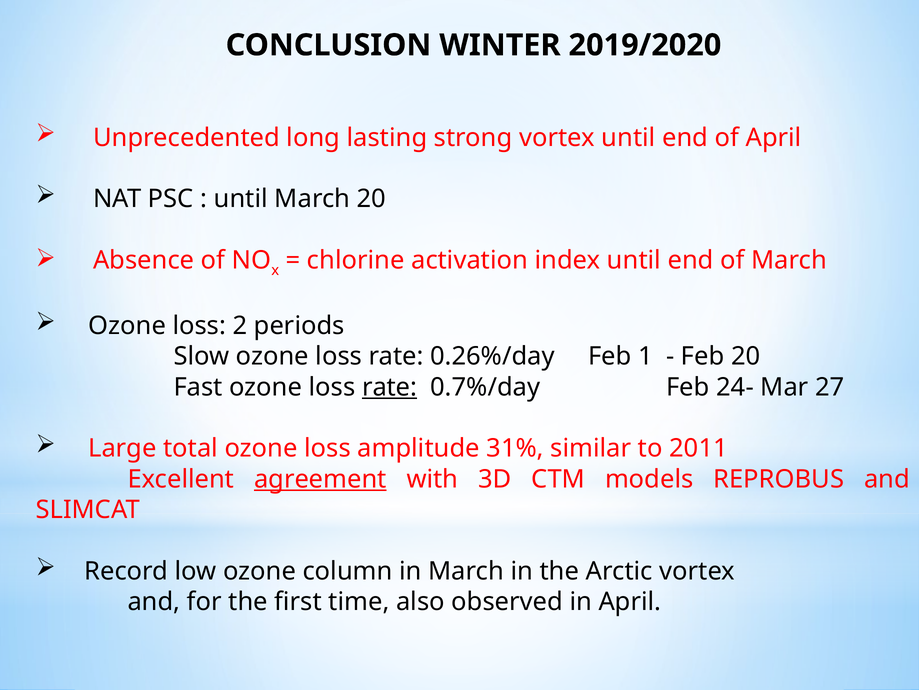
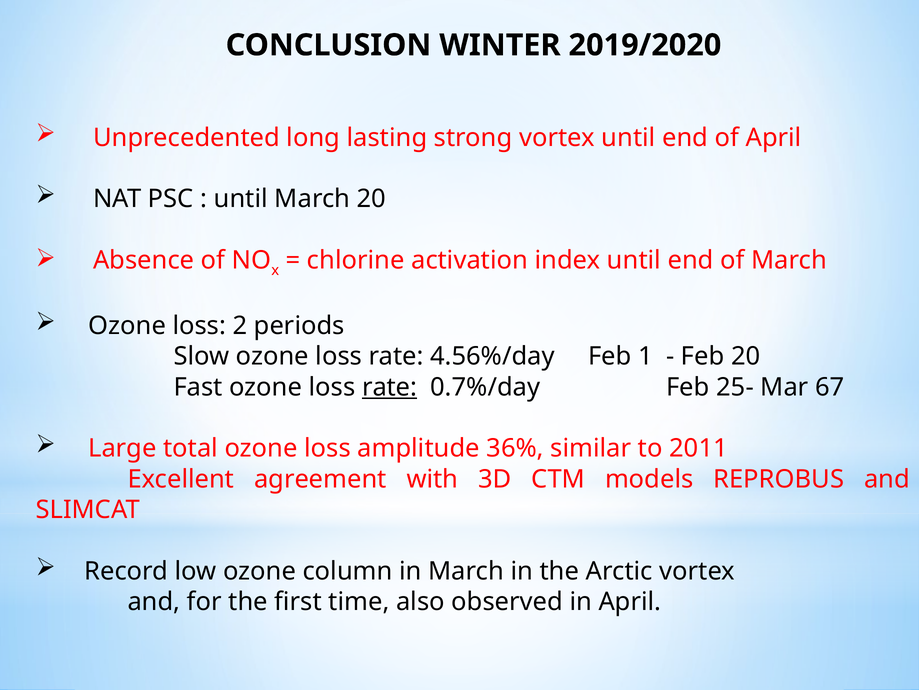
0.26%/day: 0.26%/day -> 4.56%/day
24-: 24- -> 25-
27: 27 -> 67
31%: 31% -> 36%
agreement underline: present -> none
